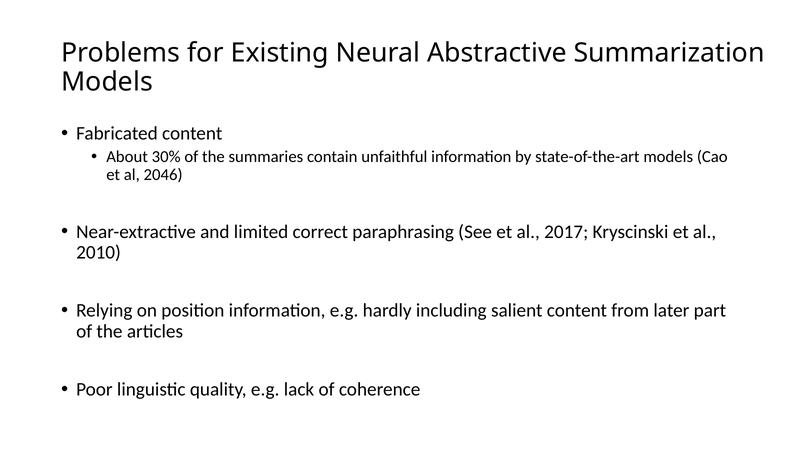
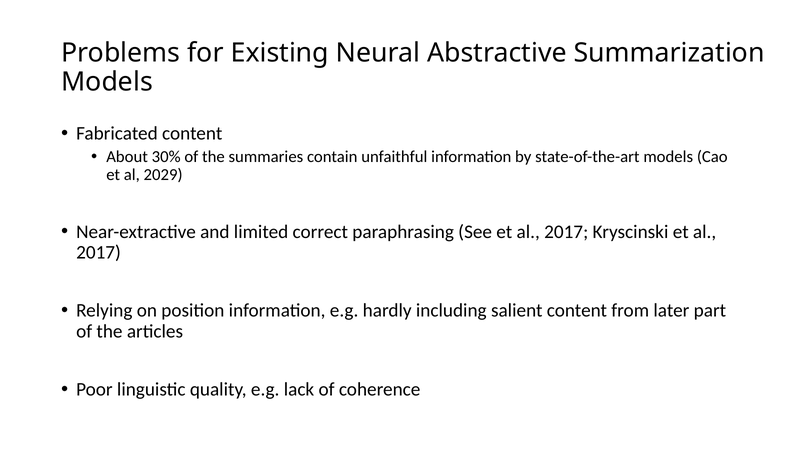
2046: 2046 -> 2029
2010 at (99, 253): 2010 -> 2017
